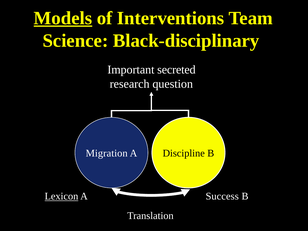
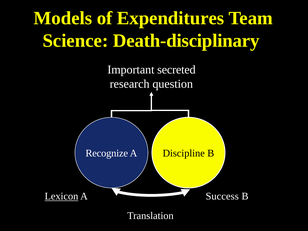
Models underline: present -> none
Interventions: Interventions -> Expenditures
Black-disciplinary: Black-disciplinary -> Death-disciplinary
Migration: Migration -> Recognize
